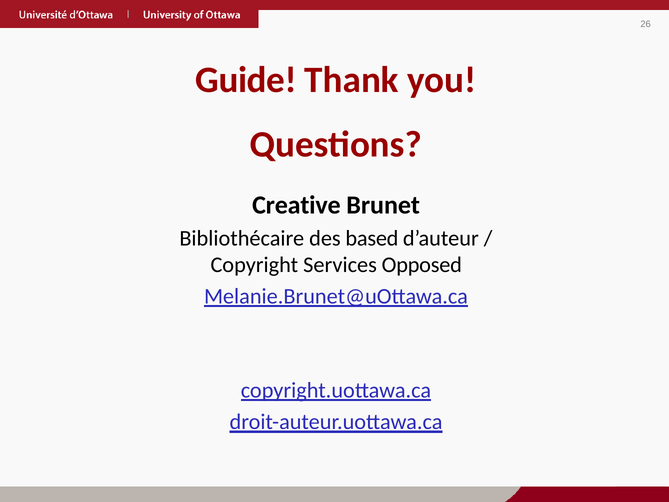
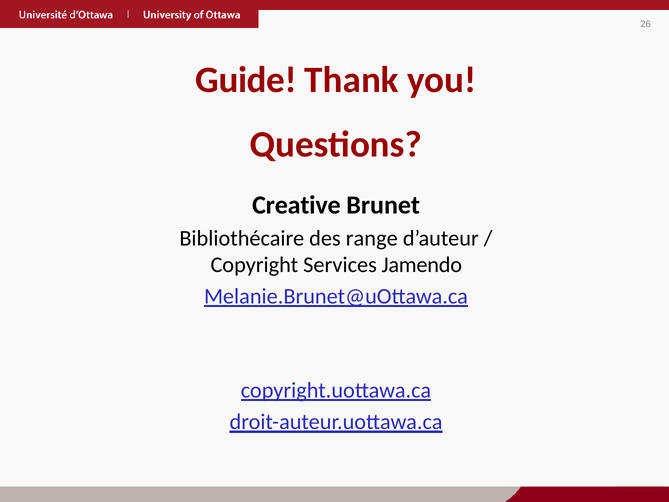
based: based -> range
Opposed: Opposed -> Jamendo
